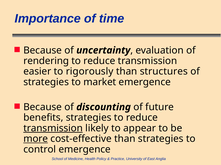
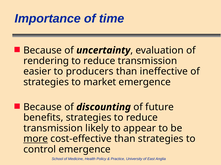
rigorously: rigorously -> producers
structures: structures -> ineffective
transmission at (53, 129) underline: present -> none
